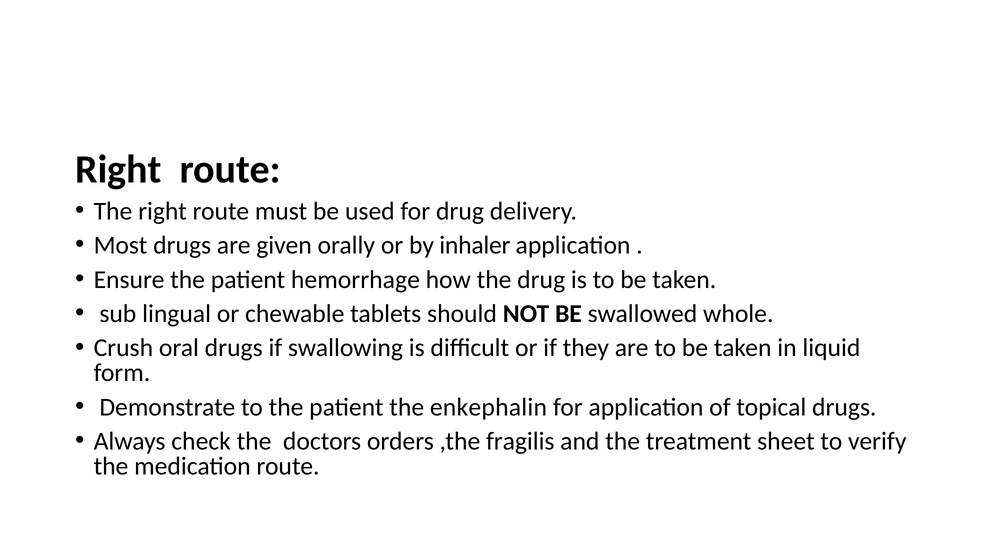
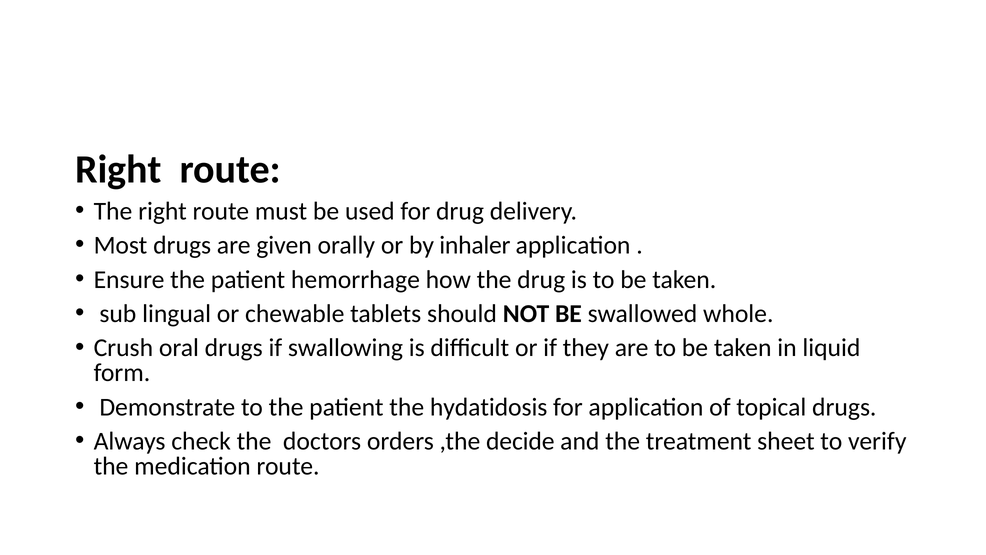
enkephalin: enkephalin -> hydatidosis
fragilis: fragilis -> decide
